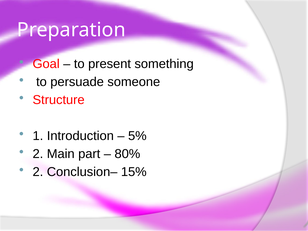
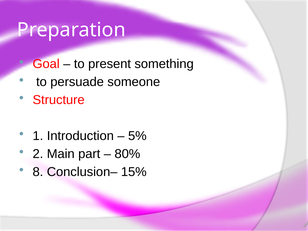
2 at (38, 172): 2 -> 8
